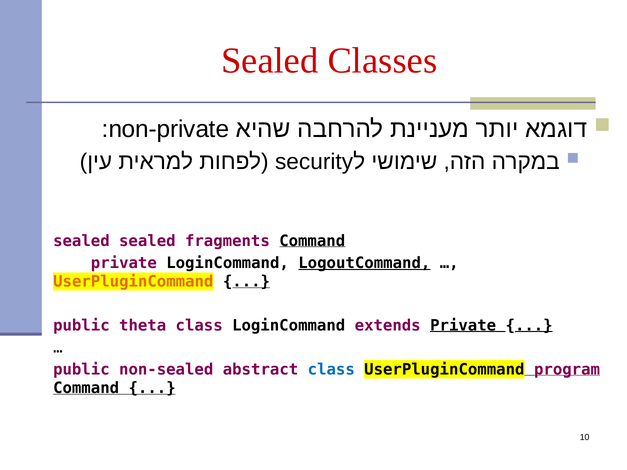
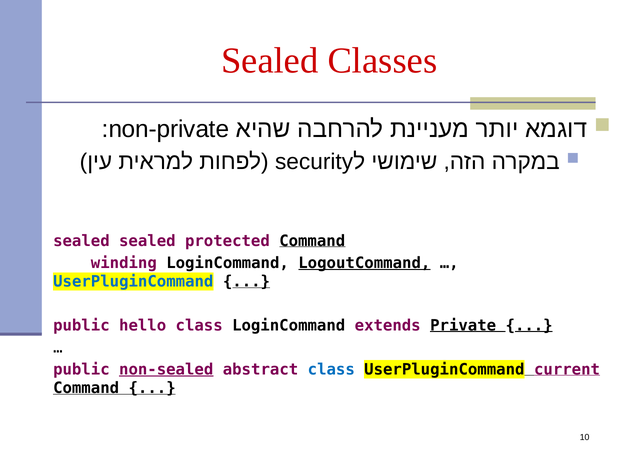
fragments: fragments -> protected
private at (124, 263): private -> winding
UserPluginCommand at (133, 282) colour: orange -> blue
theta: theta -> hello
non-sealed underline: none -> present
program: program -> current
